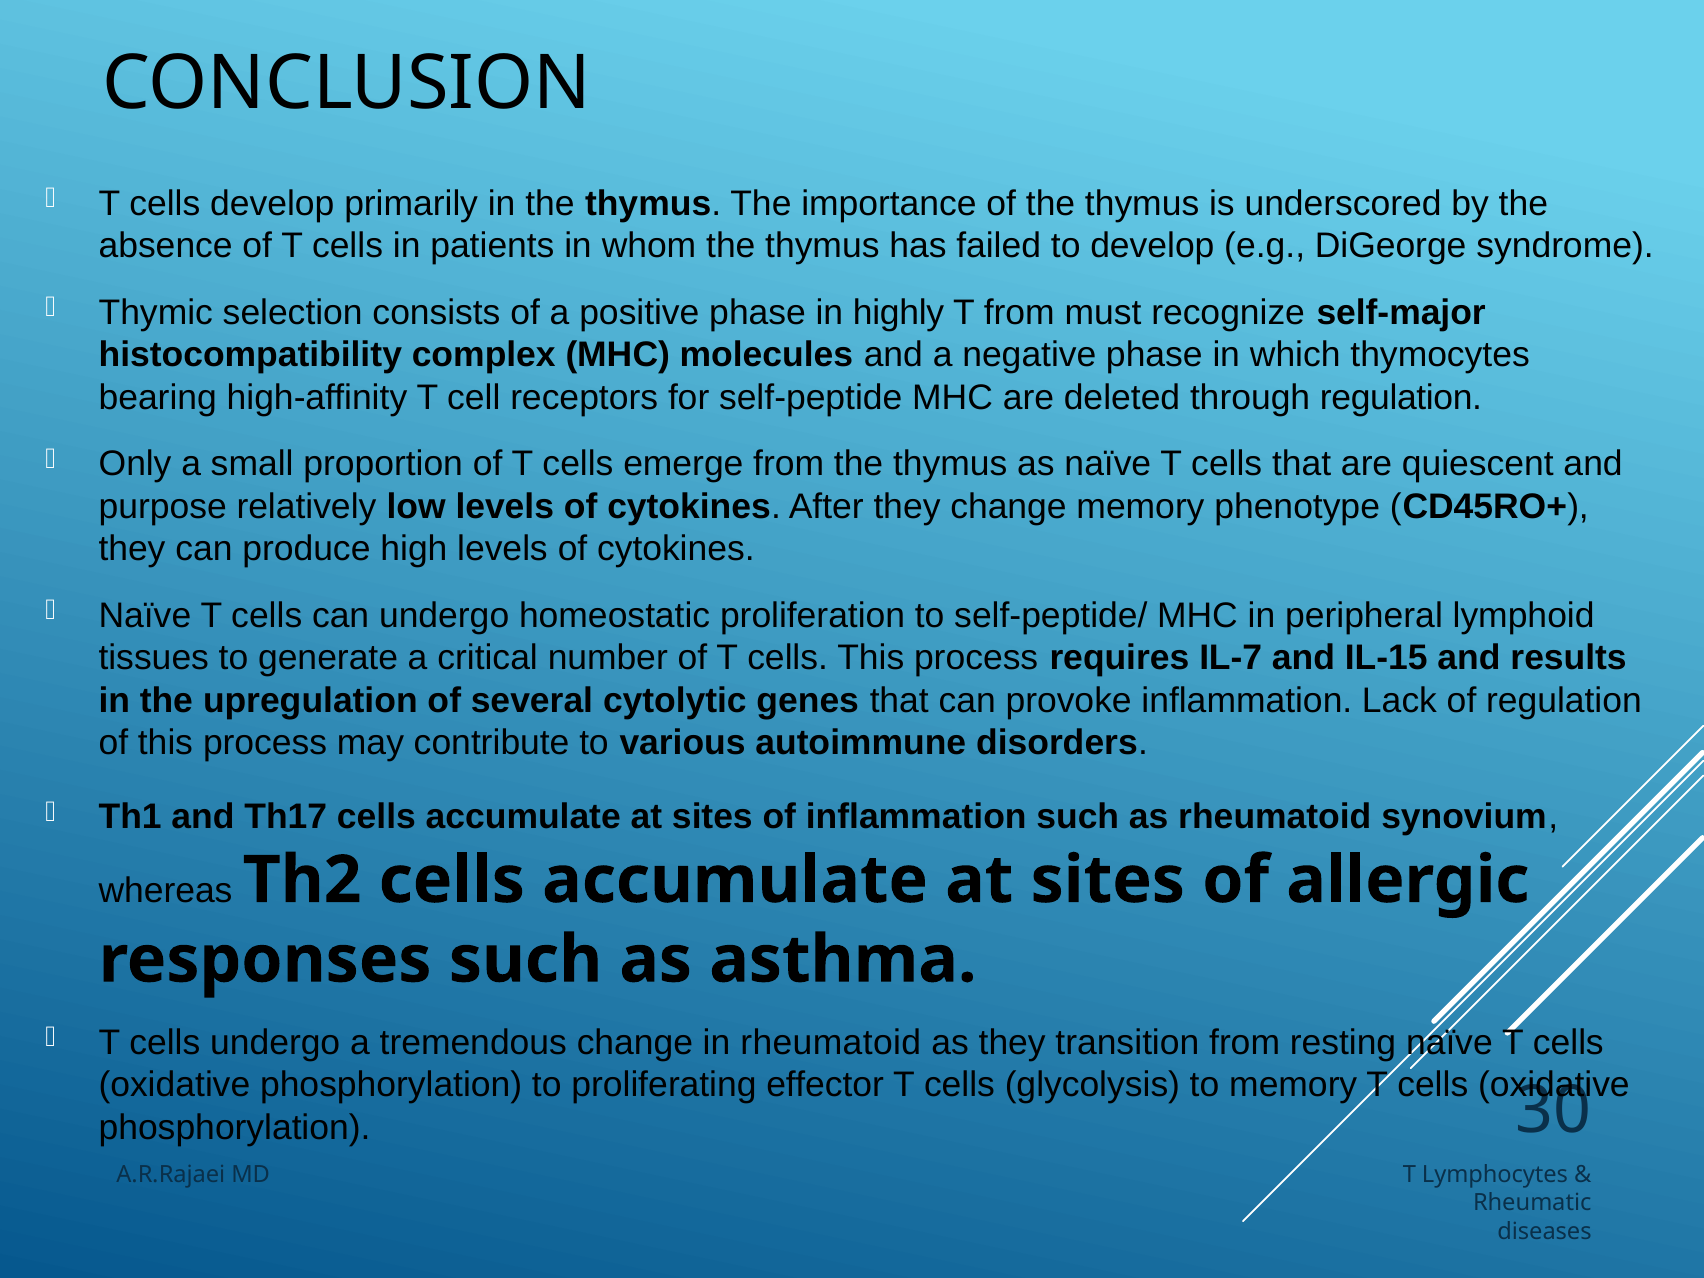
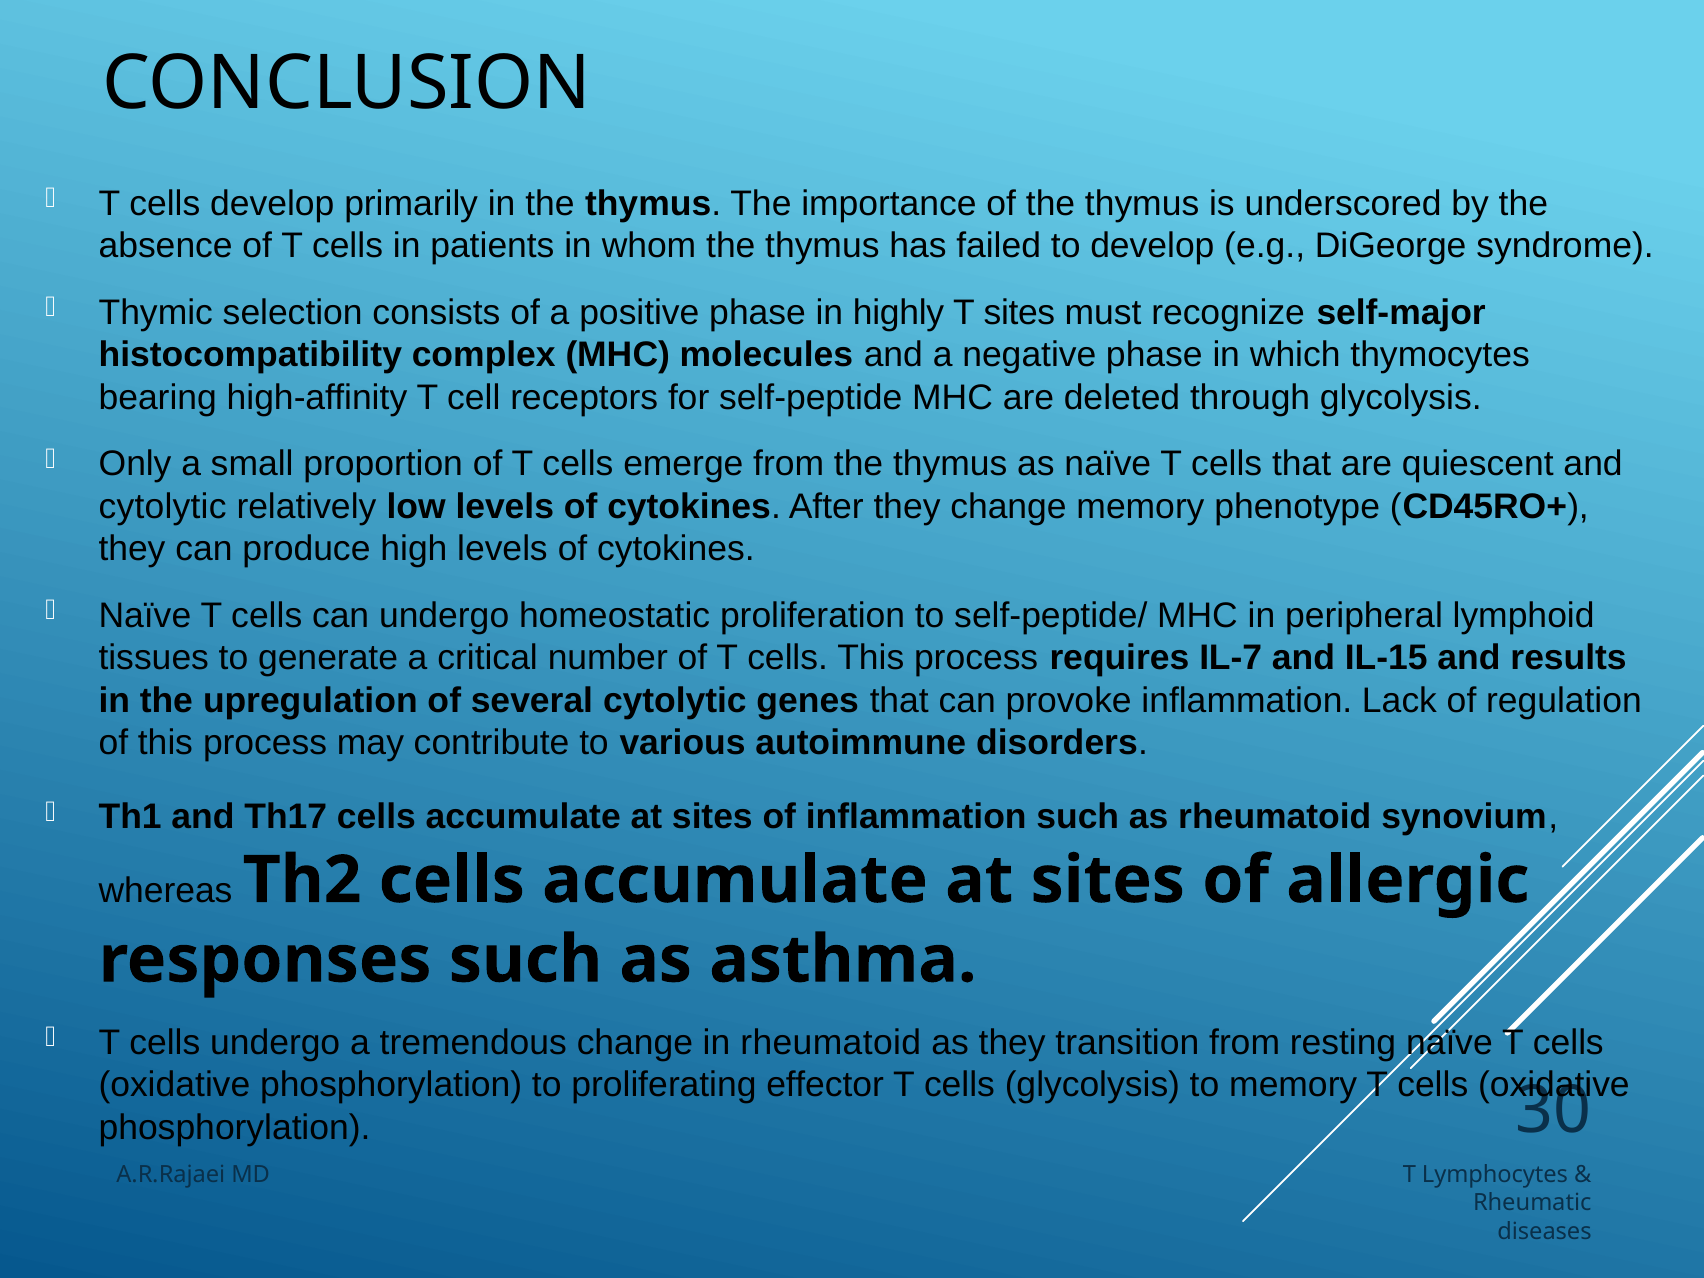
T from: from -> sites
through regulation: regulation -> glycolysis
purpose at (163, 506): purpose -> cytolytic
